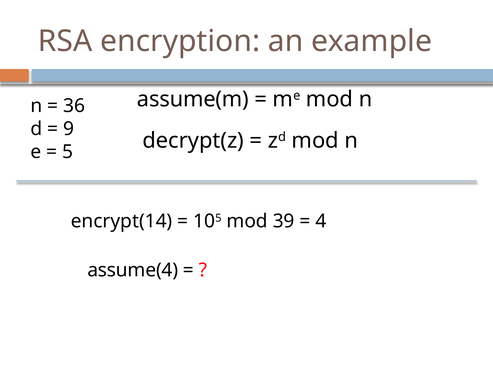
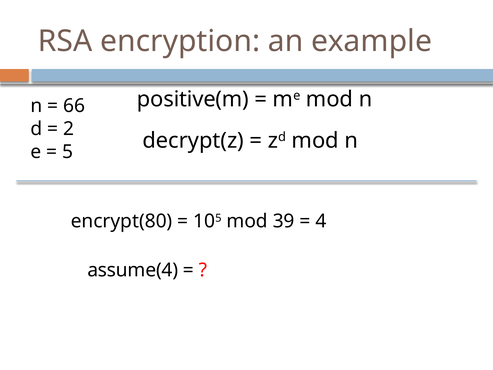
assume(m: assume(m -> positive(m
36: 36 -> 66
9: 9 -> 2
encrypt(14: encrypt(14 -> encrypt(80
